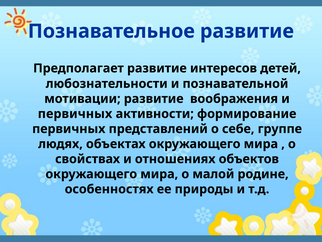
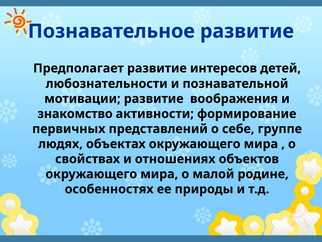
первичных at (75, 114): первичных -> знакомство
